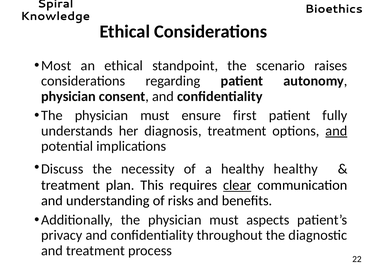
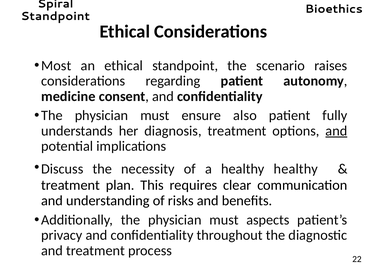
Knowledge at (55, 16): Knowledge -> Standpoint
physician at (68, 96): physician -> medicine
first: first -> also
clear underline: present -> none
